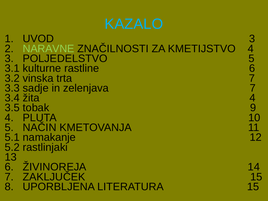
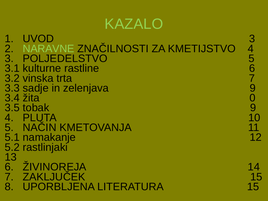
KAZALO colour: light blue -> light green
zelenjava 7: 7 -> 9
žita 4: 4 -> 0
